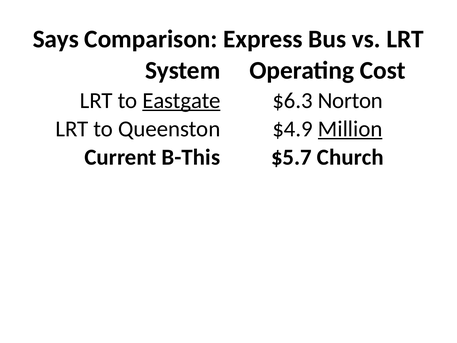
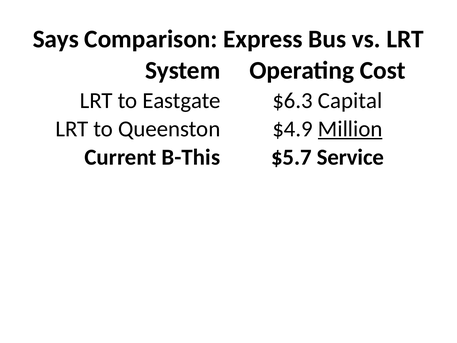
Eastgate underline: present -> none
Norton: Norton -> Capital
Church: Church -> Service
